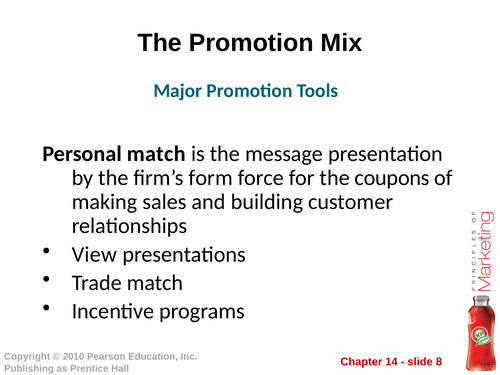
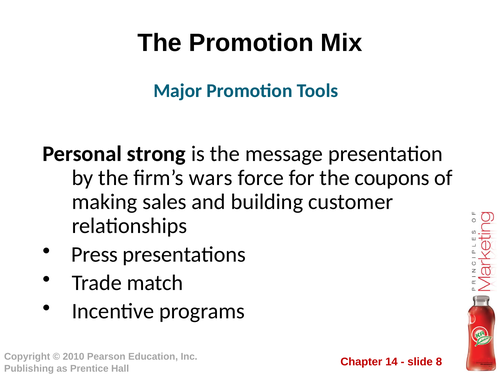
Personal match: match -> strong
form: form -> wars
View: View -> Press
